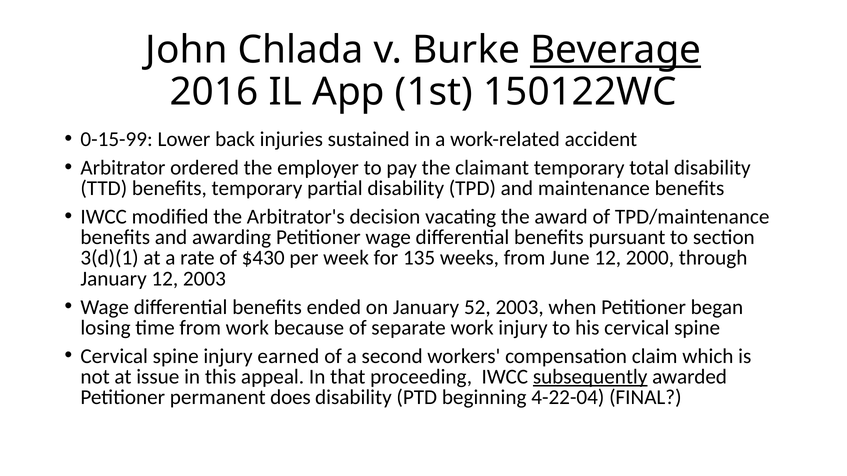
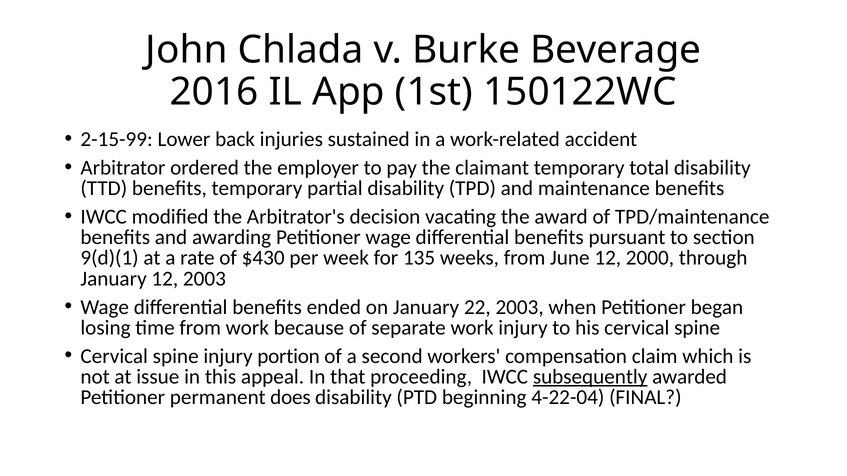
Beverage underline: present -> none
0-15-99: 0-15-99 -> 2-15-99
3(d)(1: 3(d)(1 -> 9(d)(1
52: 52 -> 22
earned: earned -> portion
